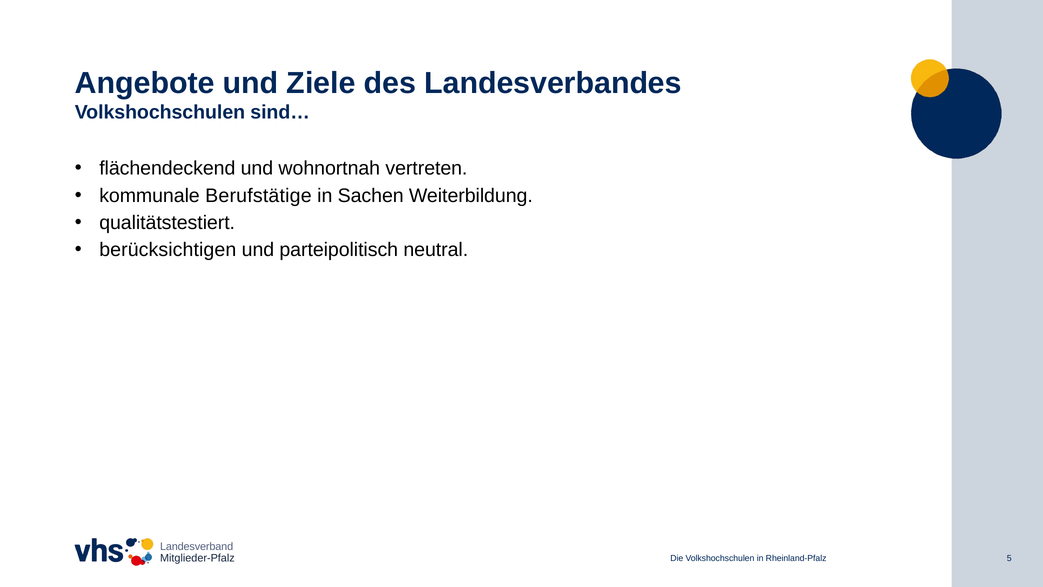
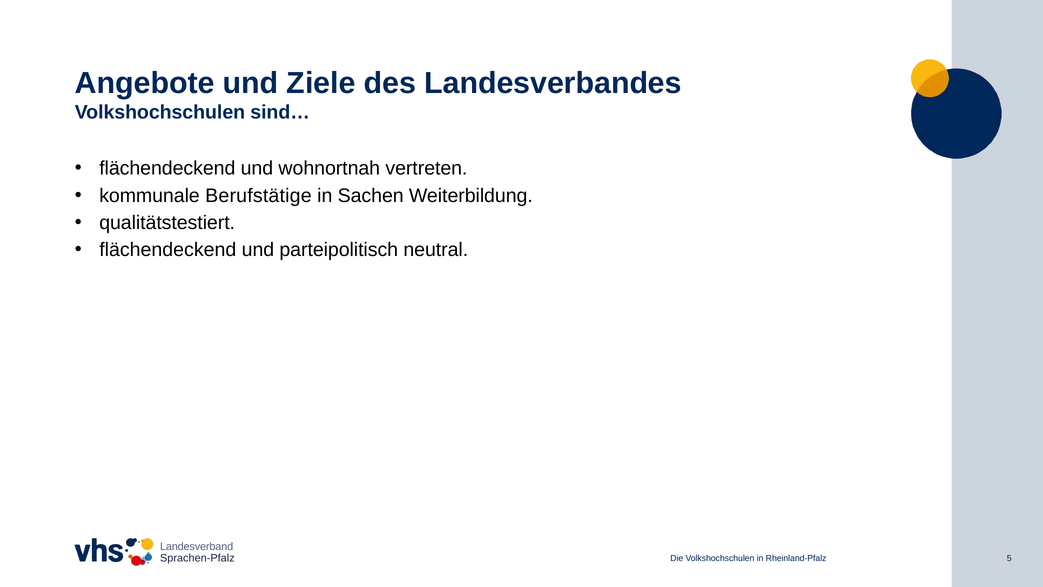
berücksichtigen at (168, 250): berücksichtigen -> flächendeckend
Mitglieder-Pfalz: Mitglieder-Pfalz -> Sprachen-Pfalz
